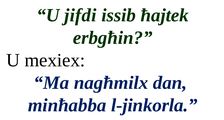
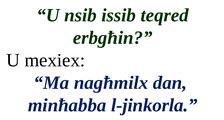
jifdi: jifdi -> nsib
ħajtek: ħajtek -> teqred
